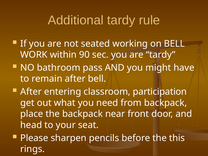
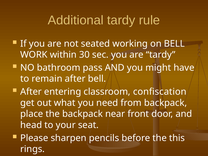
90: 90 -> 30
participation: participation -> confiscation
